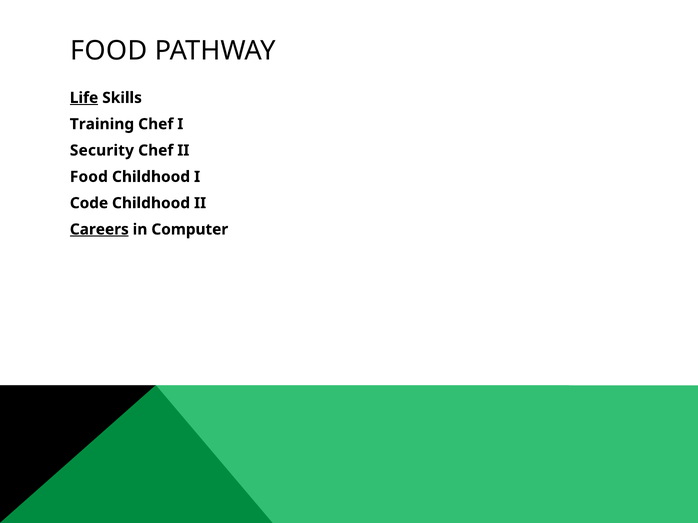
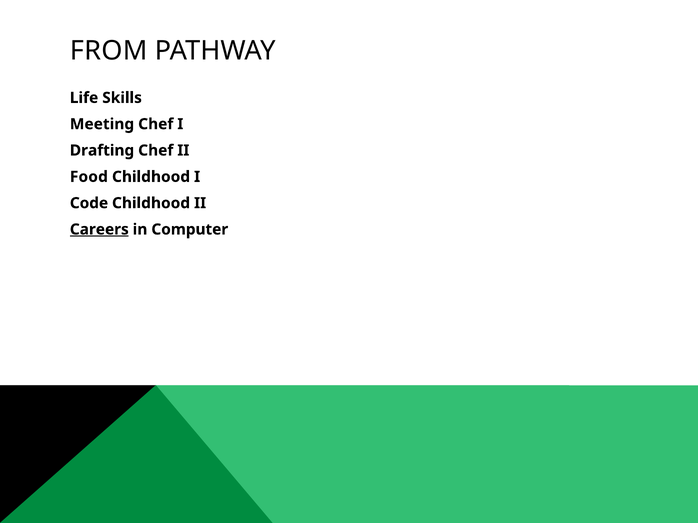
FOOD at (109, 51): FOOD -> FROM
Life underline: present -> none
Training: Training -> Meeting
Security: Security -> Drafting
